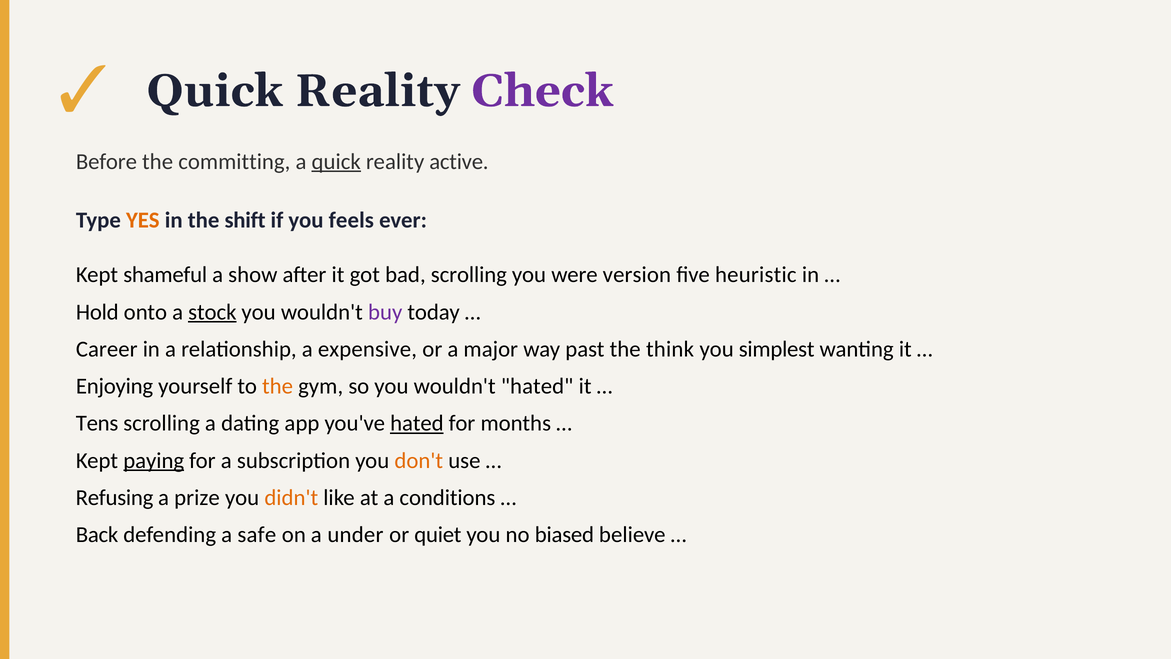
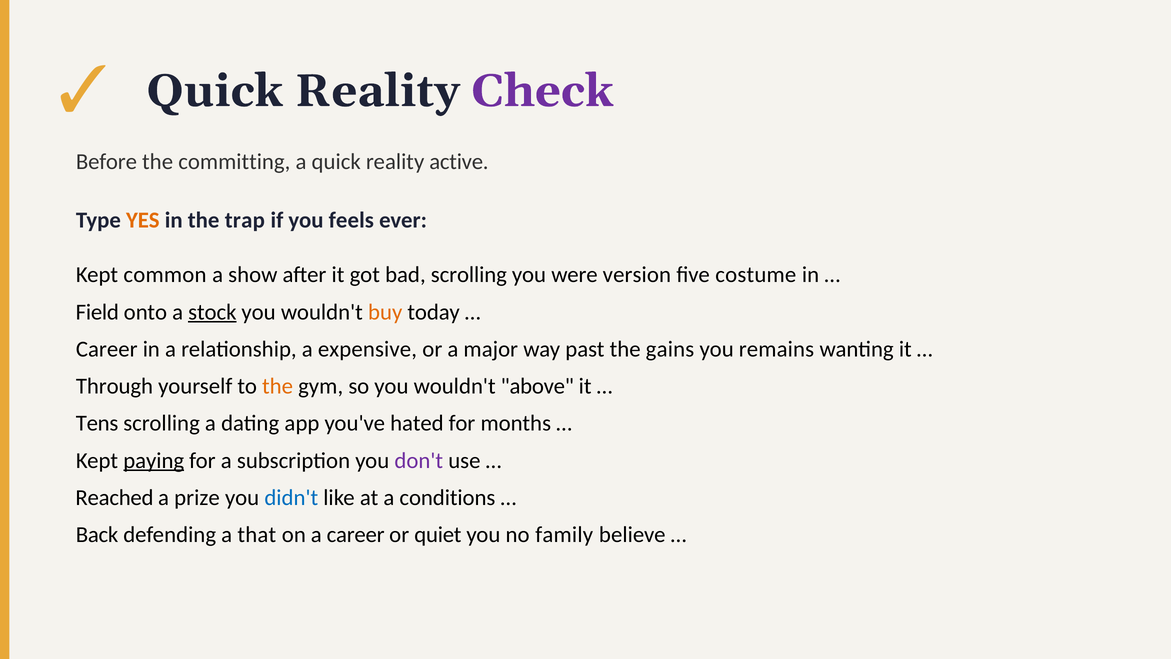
quick at (336, 161) underline: present -> none
shift: shift -> trap
shameful: shameful -> common
heuristic: heuristic -> costume
Hold: Hold -> Field
buy colour: purple -> orange
think: think -> gains
simplest: simplest -> remains
Enjoying: Enjoying -> Through
wouldn't hated: hated -> above
hated at (417, 423) underline: present -> none
don't colour: orange -> purple
Refusing: Refusing -> Reached
didn't colour: orange -> blue
safe: safe -> that
a under: under -> career
biased: biased -> family
